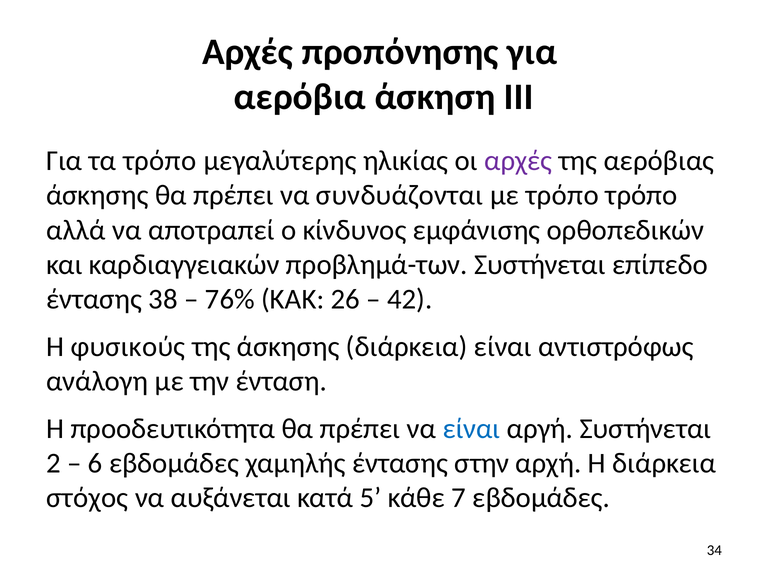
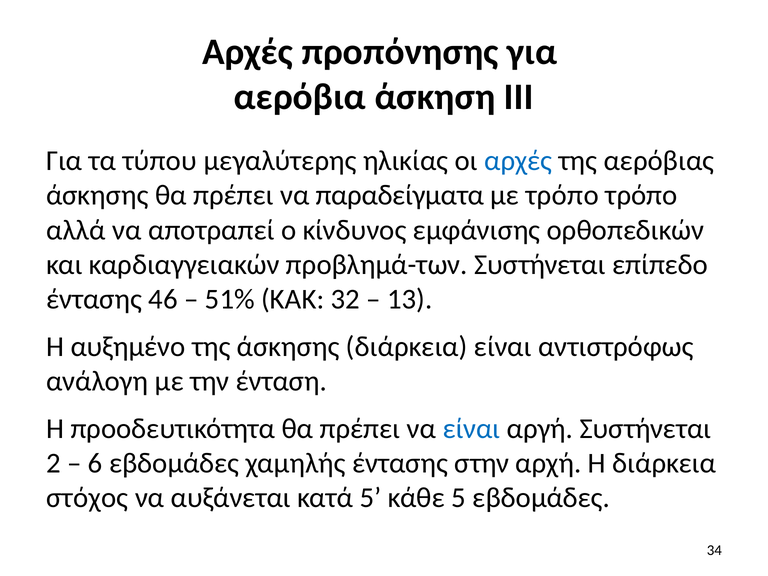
τα τρόπο: τρόπο -> τύπου
αρχές at (518, 161) colour: purple -> blue
συνδυάζονται: συνδυάζονται -> παραδείγματα
38: 38 -> 46
76%: 76% -> 51%
26: 26 -> 32
42: 42 -> 13
φυσικούς: φυσικούς -> αυξημένο
κάθε 7: 7 -> 5
